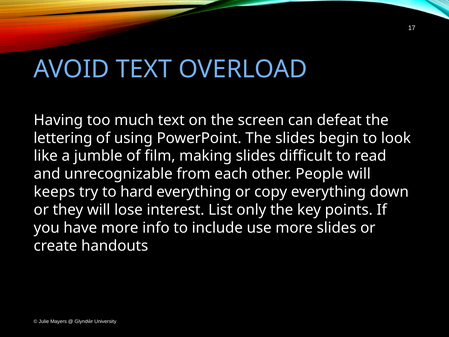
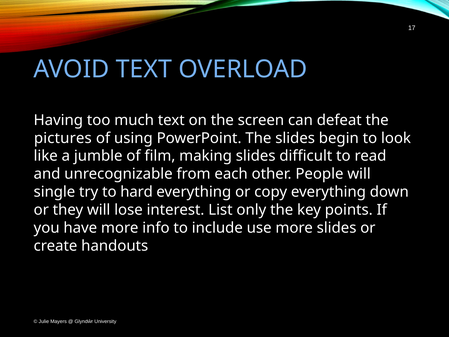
lettering: lettering -> pictures
keeps: keeps -> single
